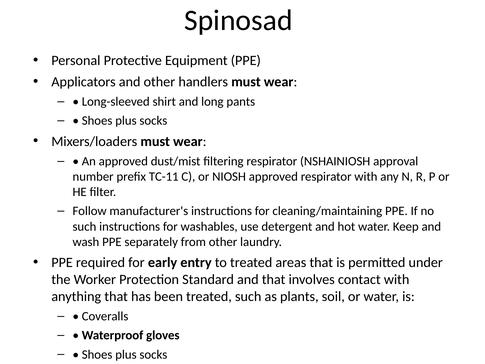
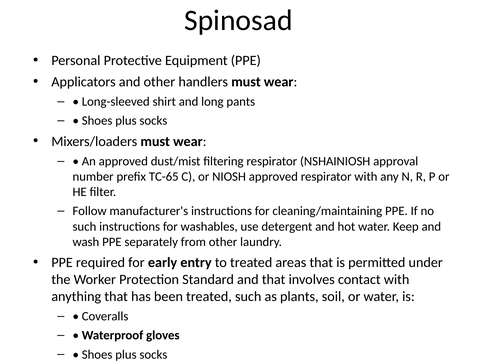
TC-11: TC-11 -> TC-65
